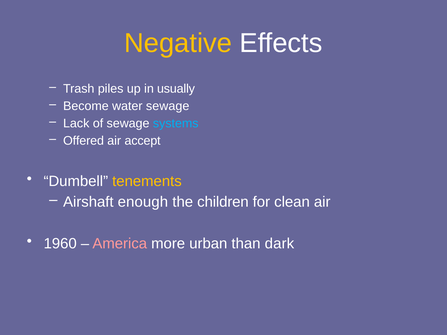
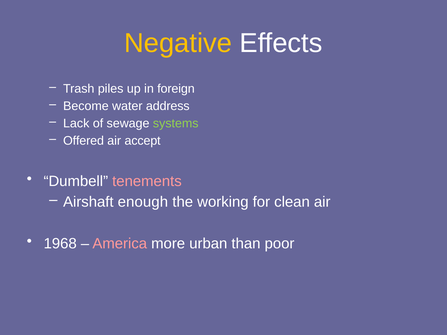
usually: usually -> foreign
water sewage: sewage -> address
systems colour: light blue -> light green
tenements colour: yellow -> pink
children: children -> working
1960: 1960 -> 1968
dark: dark -> poor
